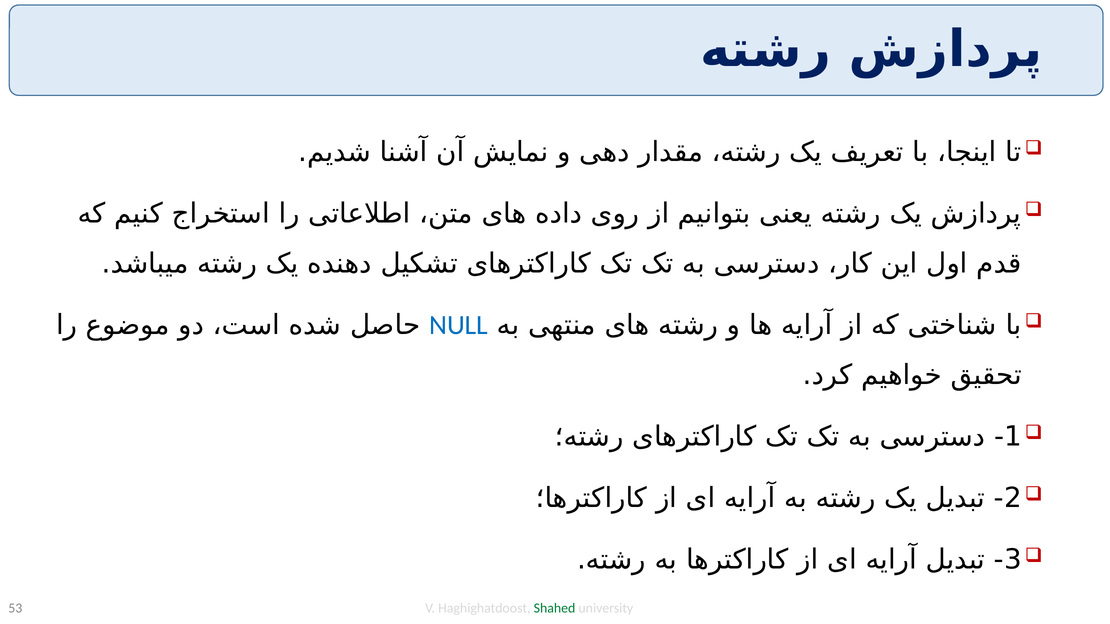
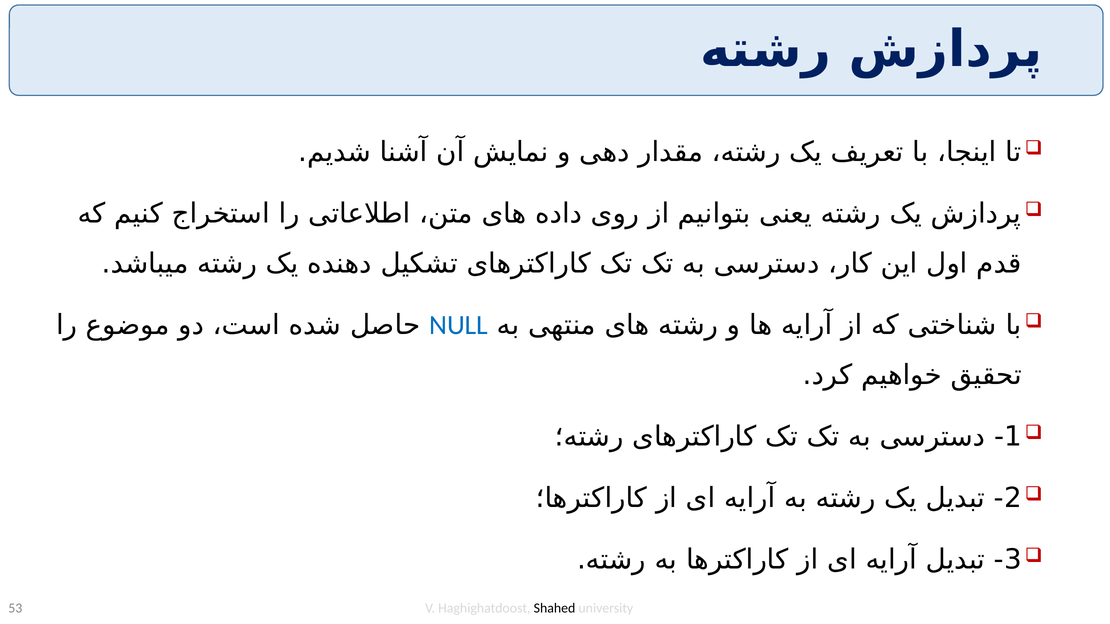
Shahed colour: green -> black
